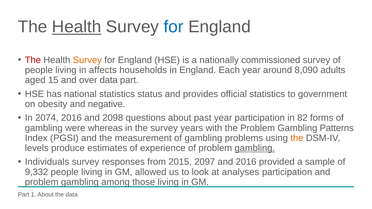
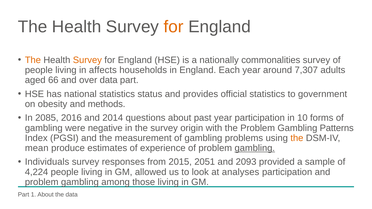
Health at (77, 27) underline: present -> none
for at (174, 27) colour: blue -> orange
The at (33, 60) colour: red -> orange
commissioned: commissioned -> commonalities
8,090: 8,090 -> 7,307
15: 15 -> 66
negative: negative -> methods
2074: 2074 -> 2085
2098: 2098 -> 2014
82: 82 -> 10
whereas: whereas -> negative
years: years -> origin
levels: levels -> mean
2097: 2097 -> 2051
and 2016: 2016 -> 2093
9,332: 9,332 -> 4,224
